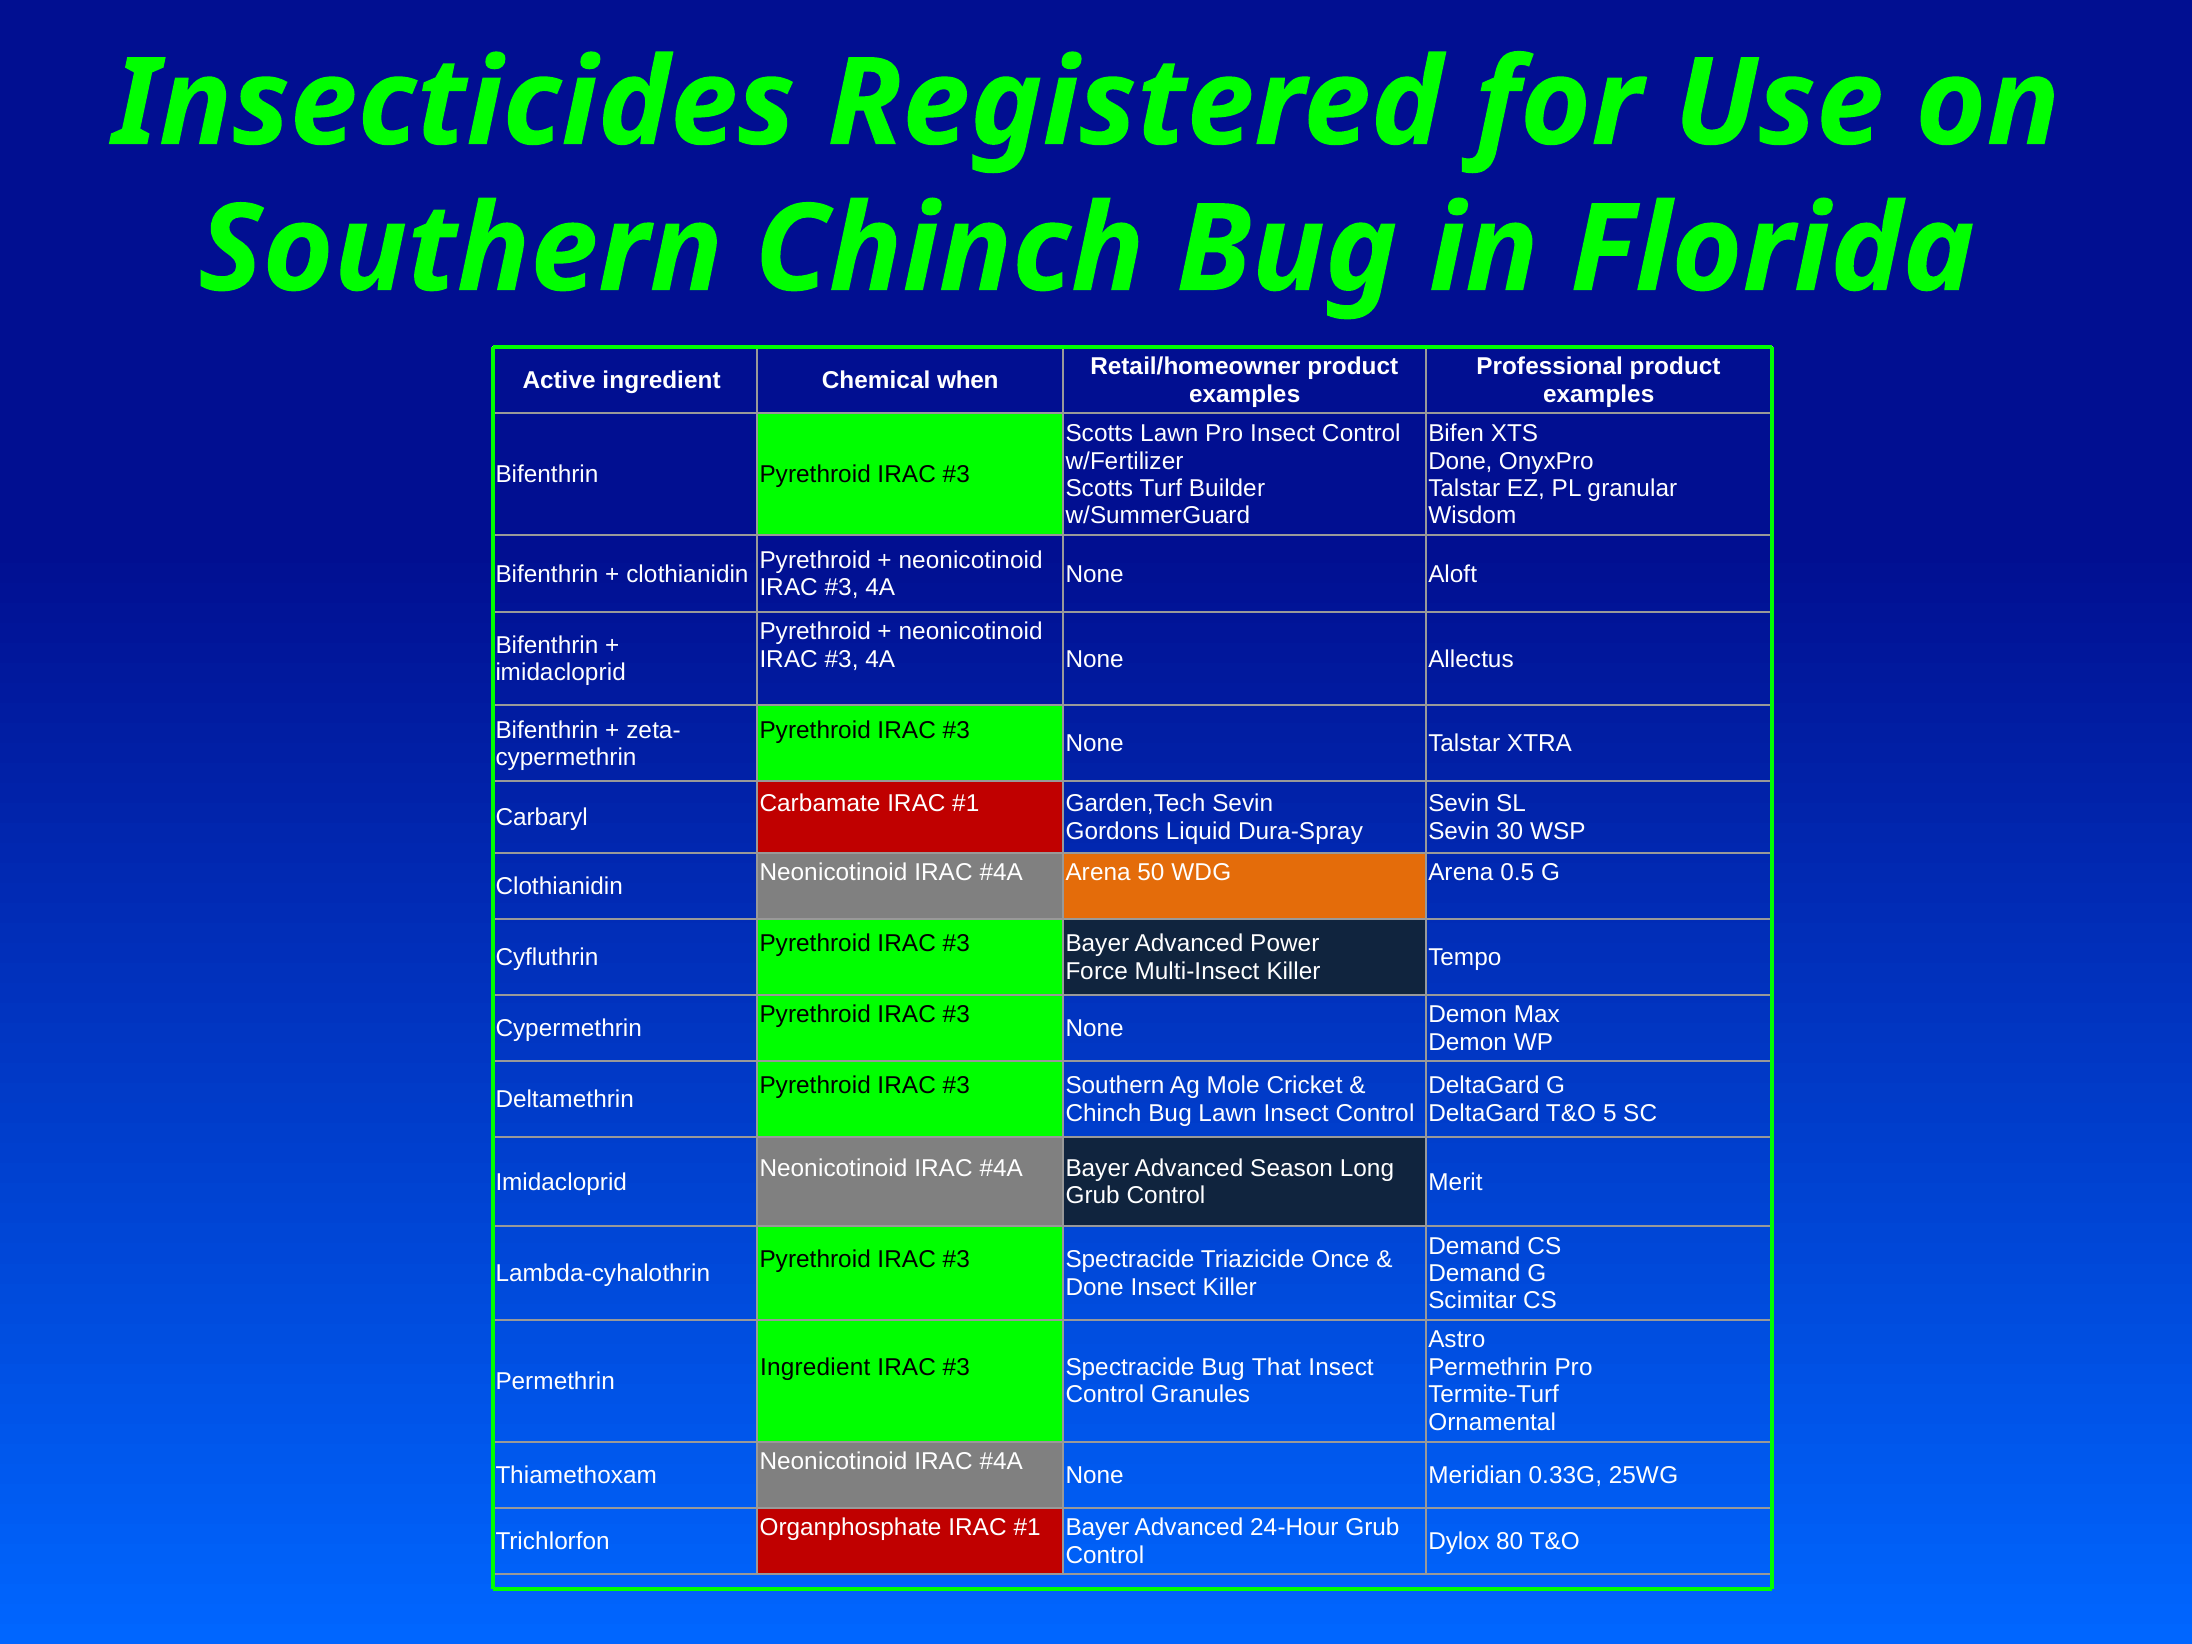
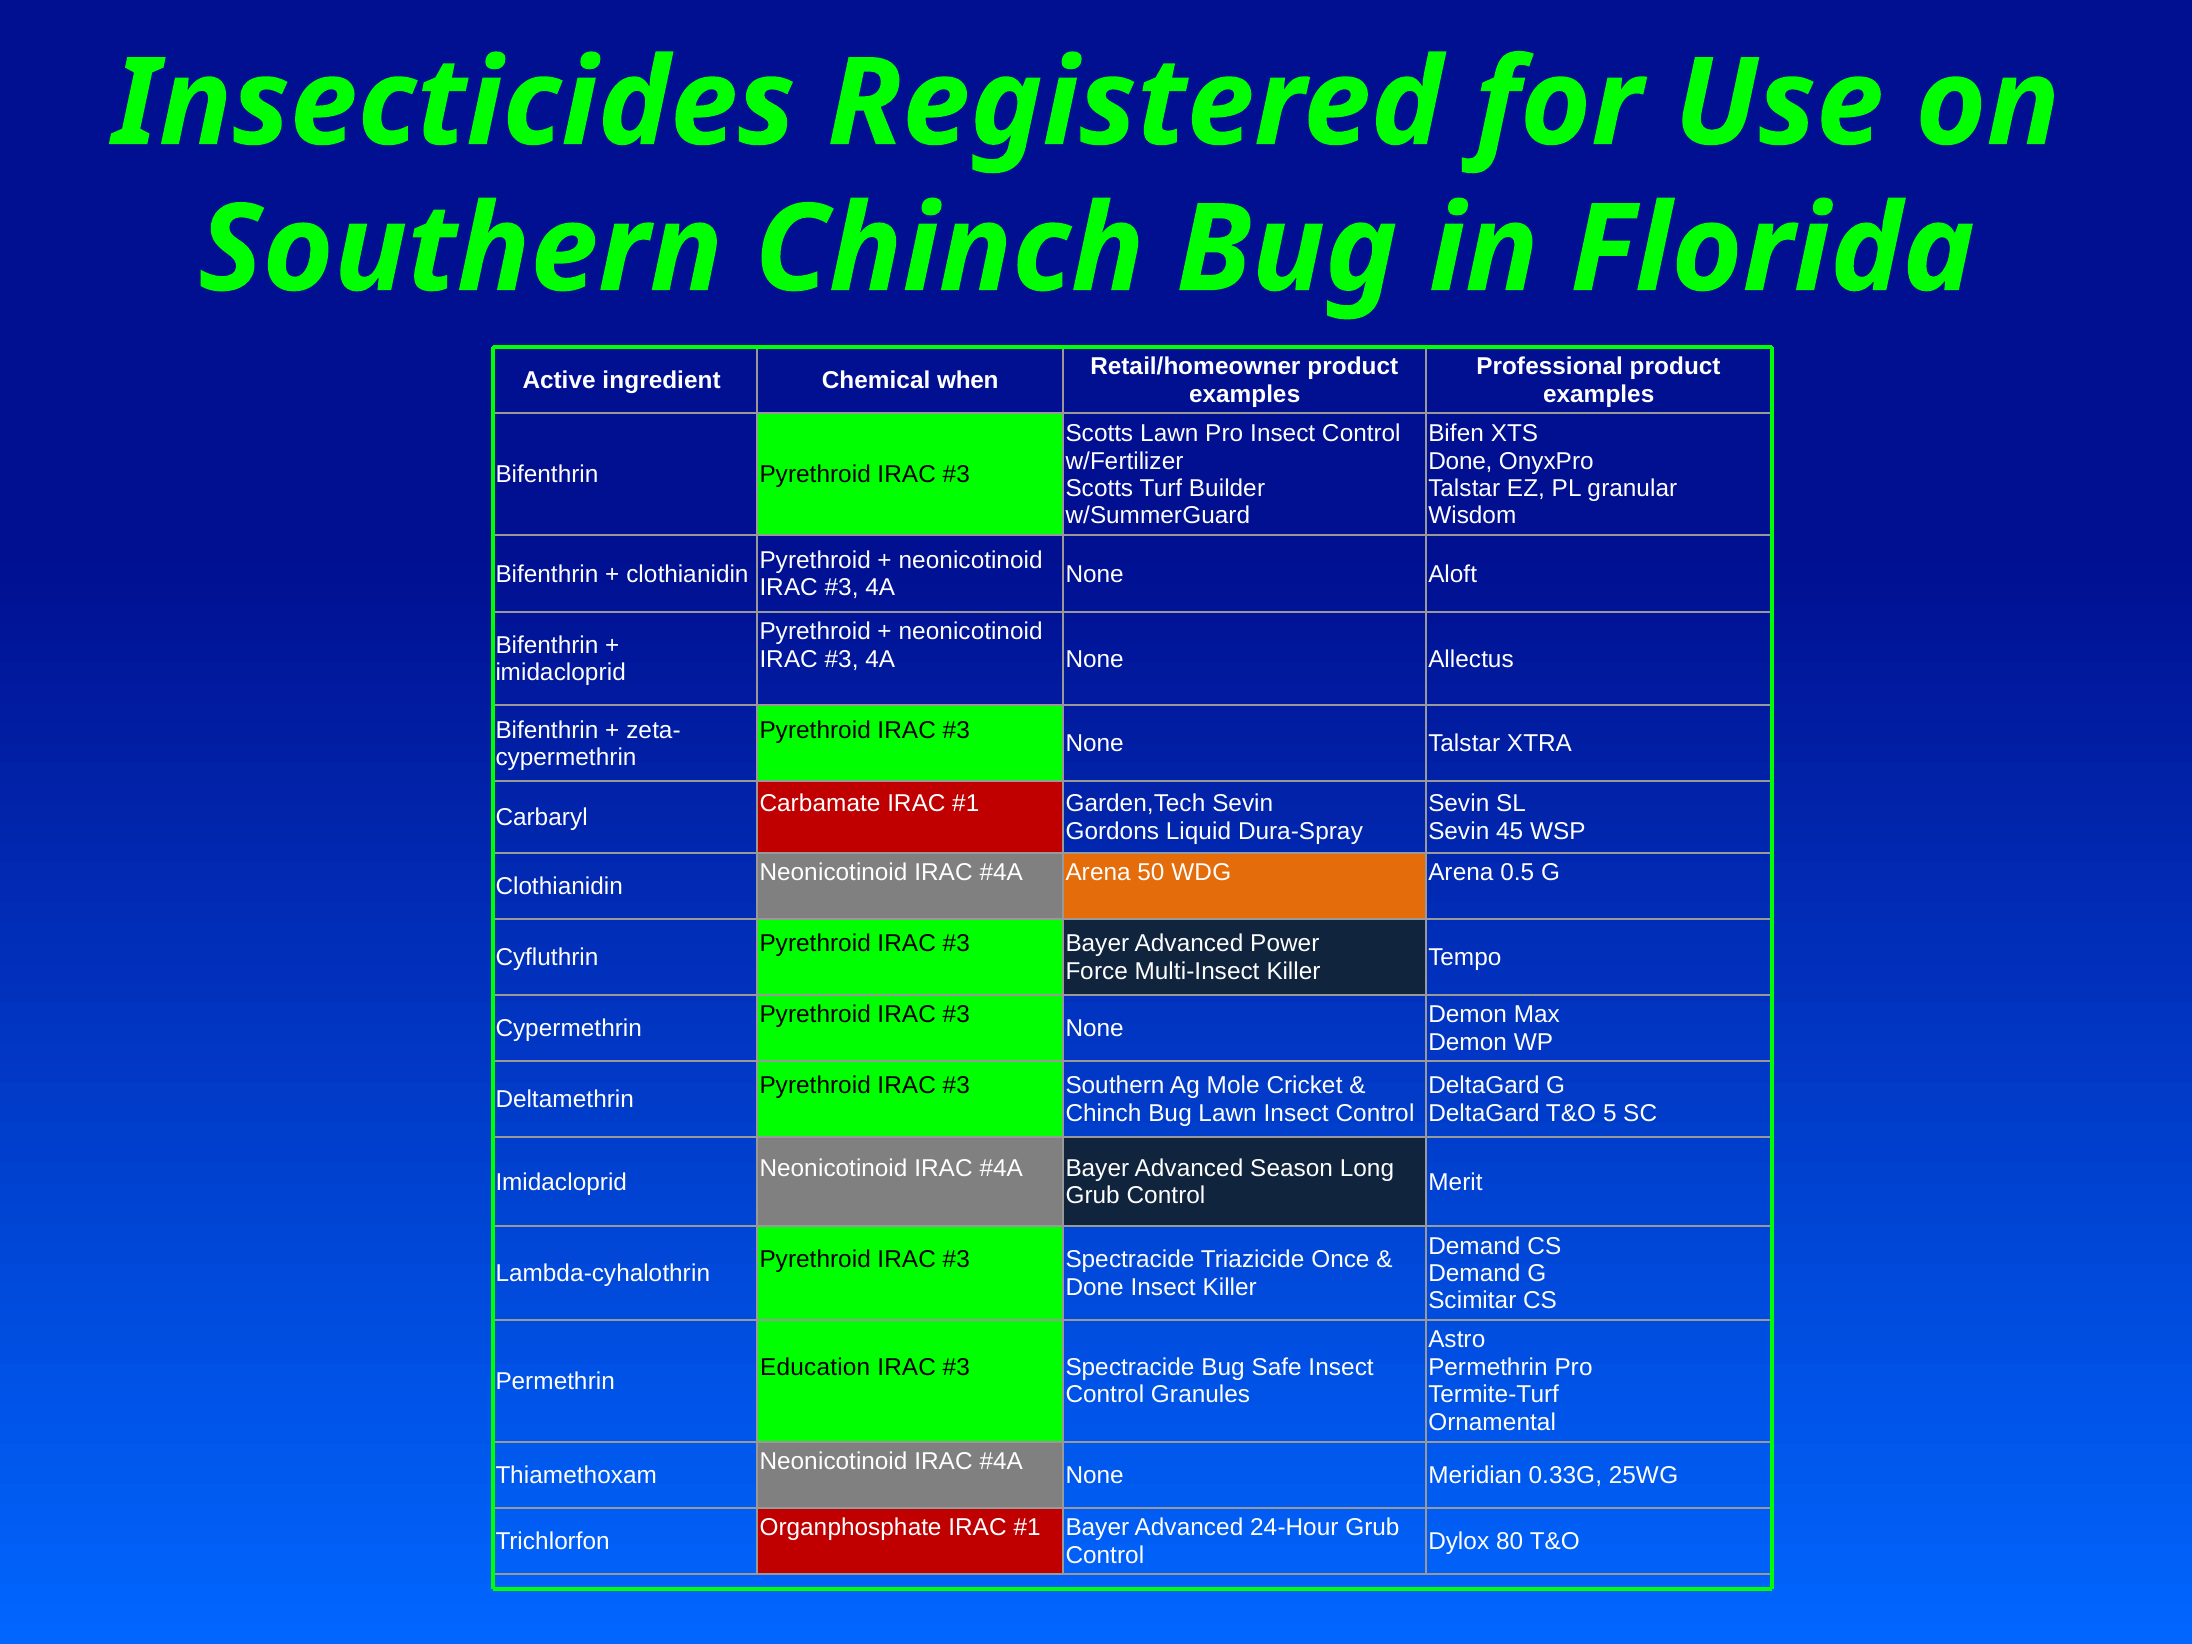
30: 30 -> 45
Ingredient at (815, 1367): Ingredient -> Education
That: That -> Safe
